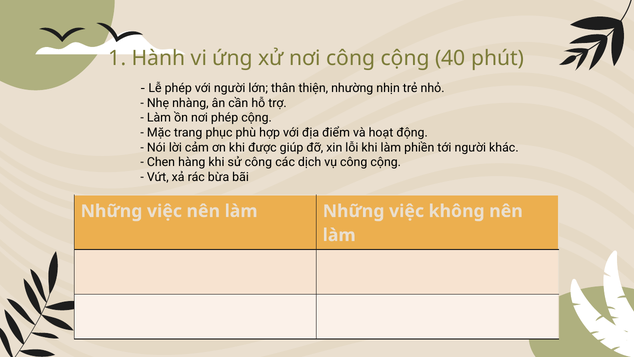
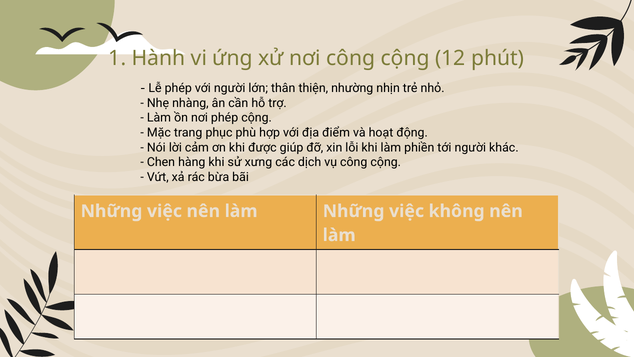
40: 40 -> 12
sử công: công -> xưng
